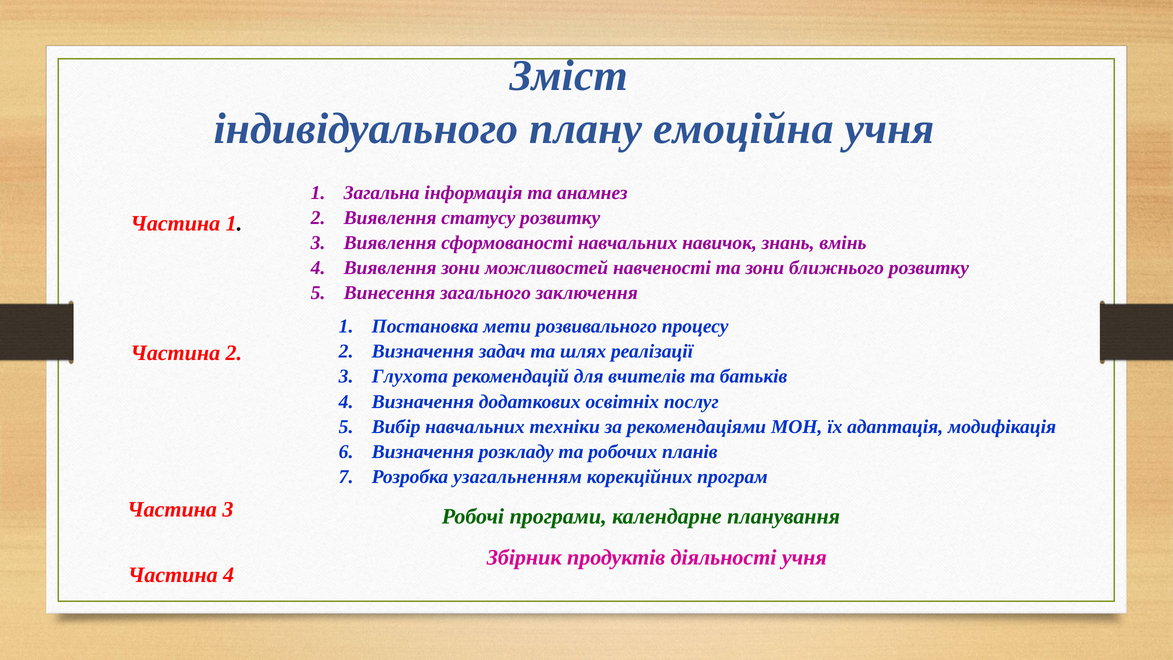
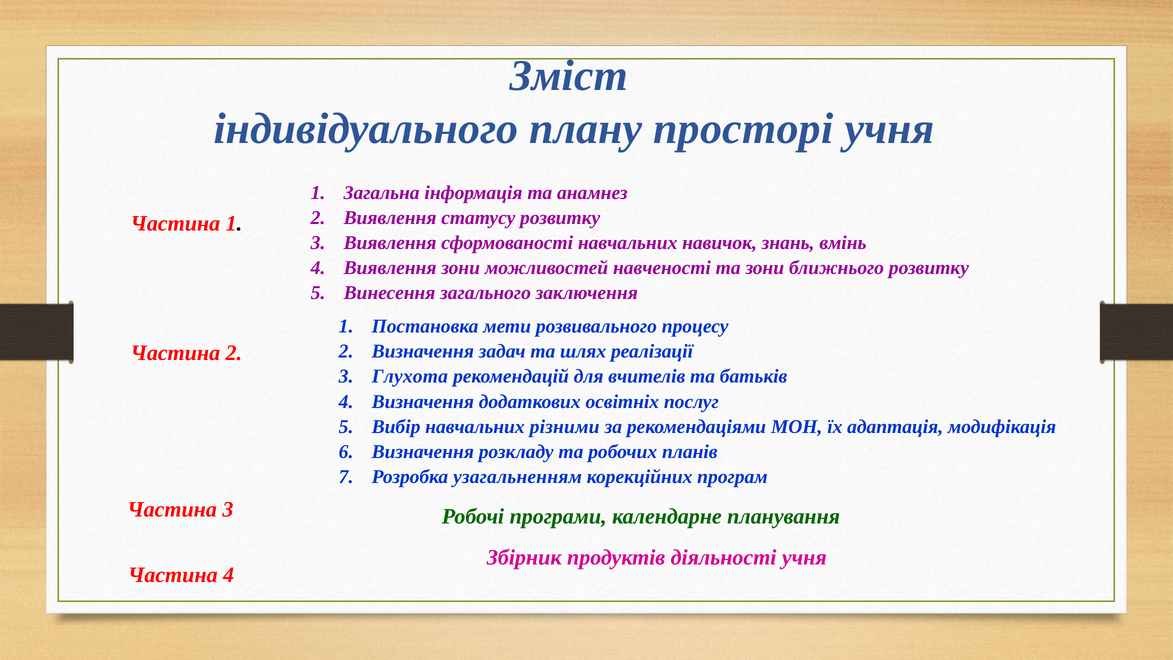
емоційна: емоційна -> просторі
техніки: техніки -> різними
